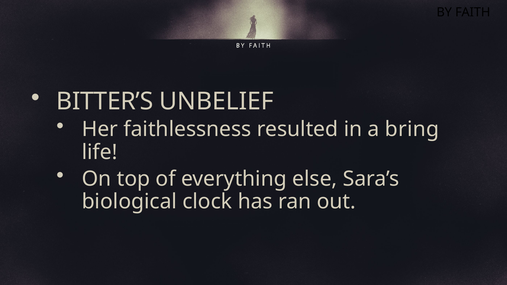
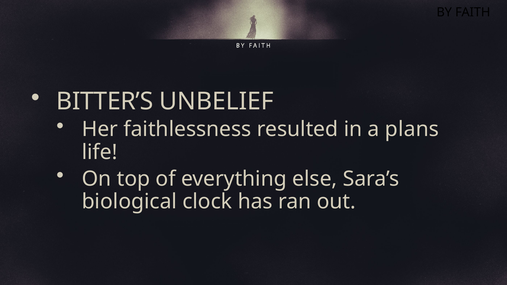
bring: bring -> plans
